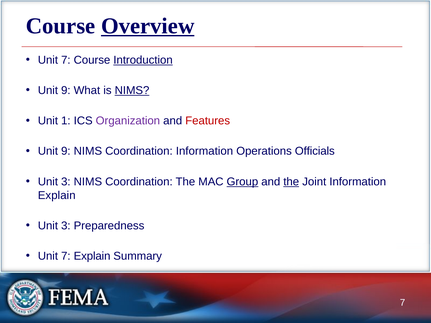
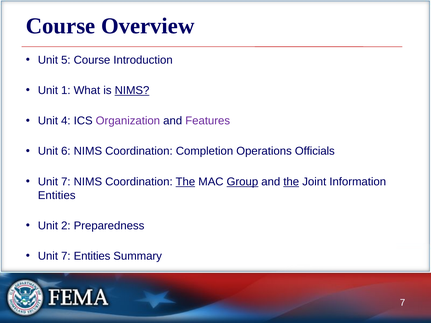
Overview underline: present -> none
7 at (66, 60): 7 -> 5
Introduction underline: present -> none
9 at (66, 91): 9 -> 1
1: 1 -> 4
Features colour: red -> purple
9 at (66, 151): 9 -> 6
Coordination Information: Information -> Completion
3 at (66, 182): 3 -> 7
The at (185, 182) underline: none -> present
Explain at (57, 195): Explain -> Entities
3 at (66, 226): 3 -> 2
7 Explain: Explain -> Entities
